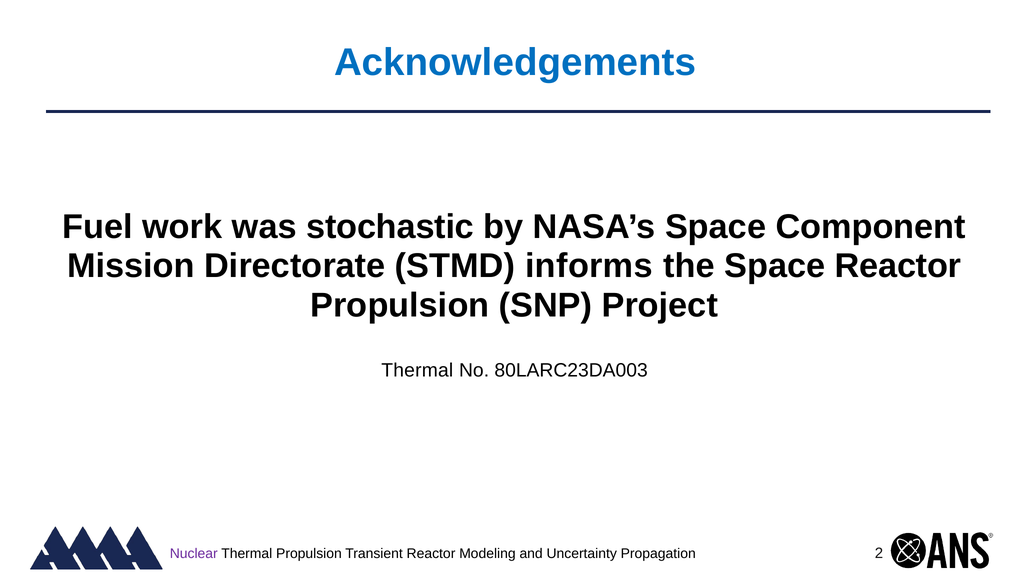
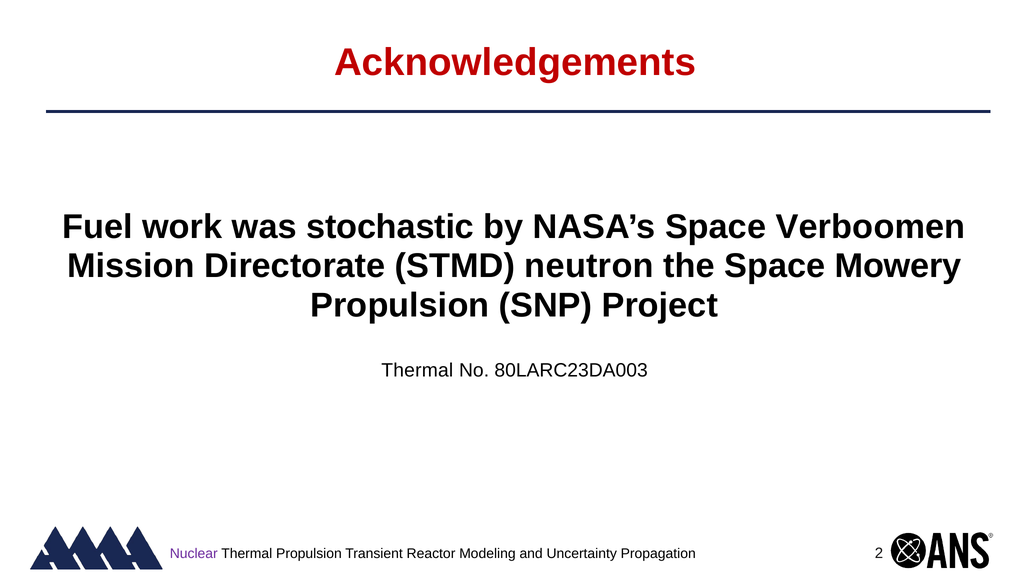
Acknowledgements colour: blue -> red
Component: Component -> Verboomen
informs: informs -> neutron
Space Reactor: Reactor -> Mowery
